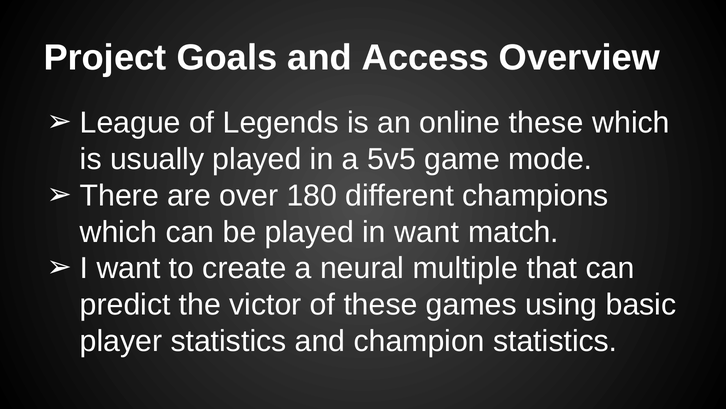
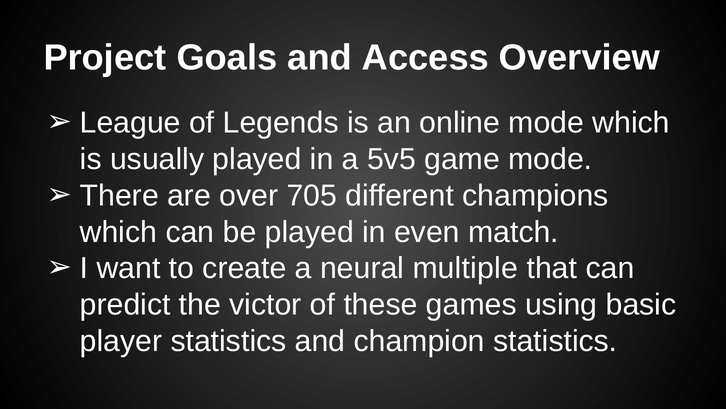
online these: these -> mode
180: 180 -> 705
in want: want -> even
